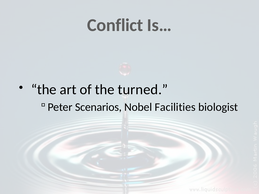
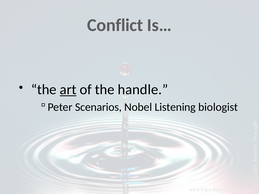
art underline: none -> present
turned: turned -> handle
Facilities: Facilities -> Listening
